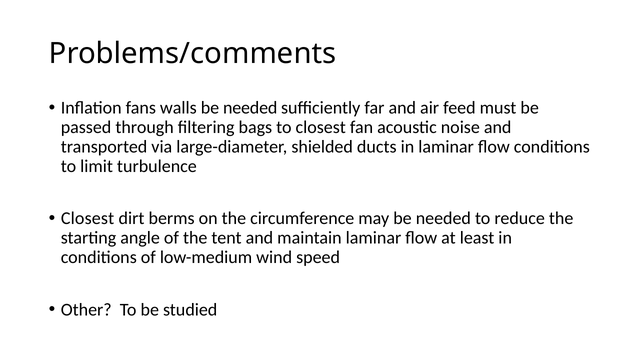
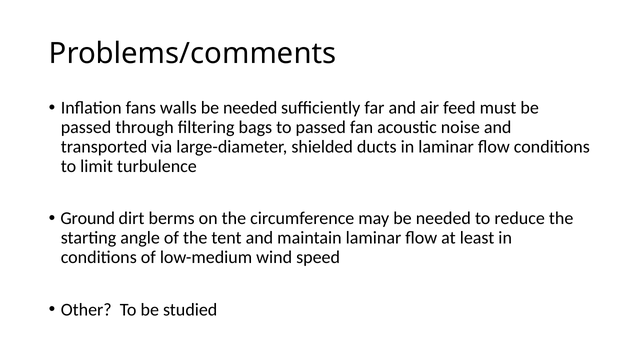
to closest: closest -> passed
Closest at (88, 219): Closest -> Ground
